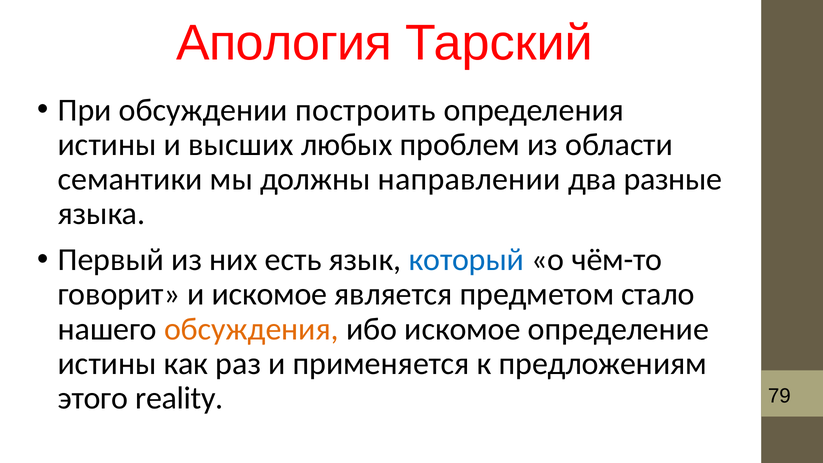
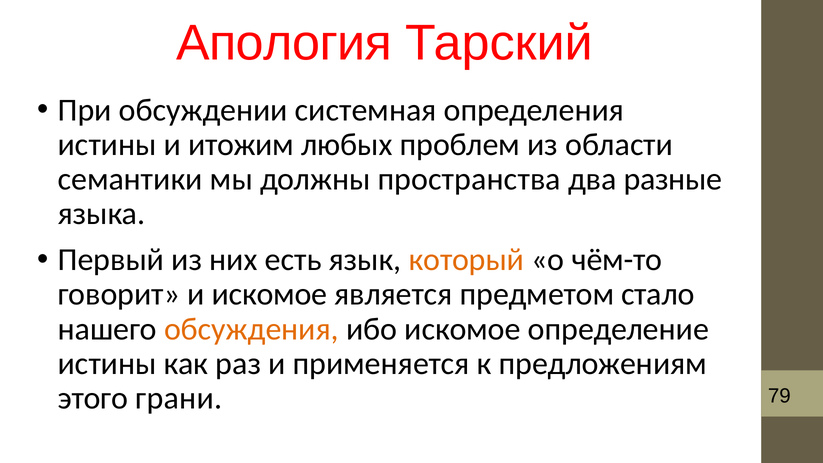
построить: построить -> системная
высших: высших -> итожим
направлении: направлении -> пространства
который colour: blue -> orange
reality: reality -> грани
